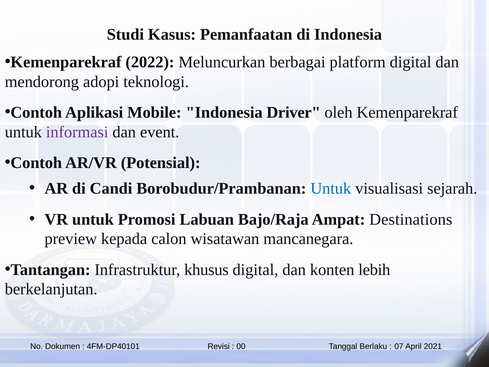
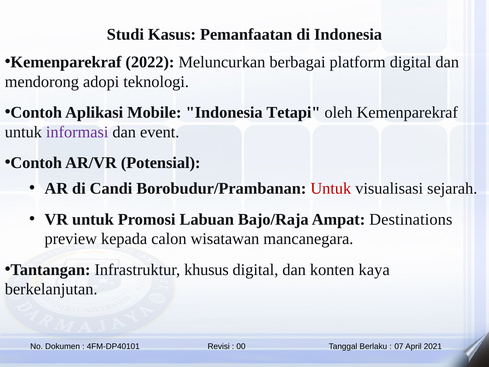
Driver: Driver -> Tetapi
Untuk at (331, 188) colour: blue -> red
lebih: lebih -> kaya
